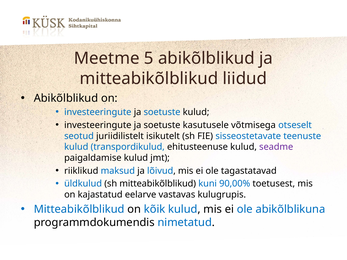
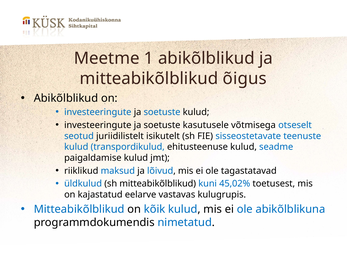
5: 5 -> 1
liidud: liidud -> õigus
seadme colour: purple -> blue
90,00%: 90,00% -> 45,02%
